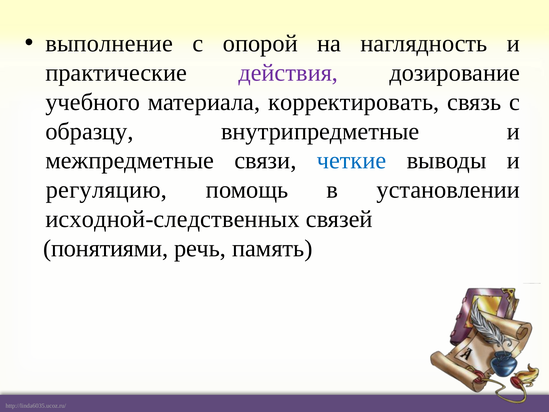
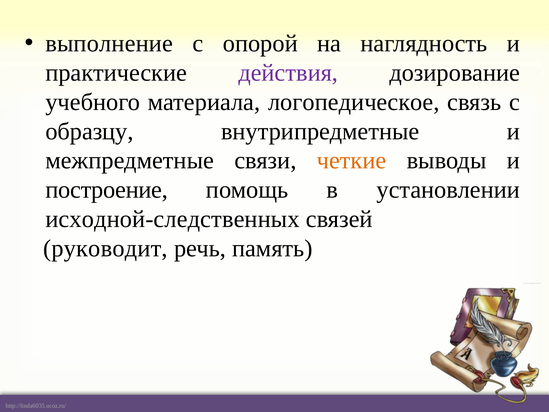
корректировать: корректировать -> логопедическое
четкие colour: blue -> orange
регуляцию: регуляцию -> построение
понятиями: понятиями -> руководит
